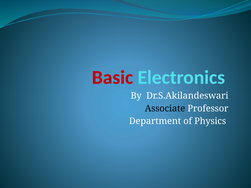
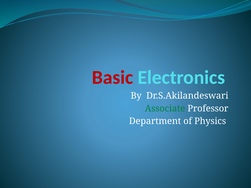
Associate colour: black -> green
